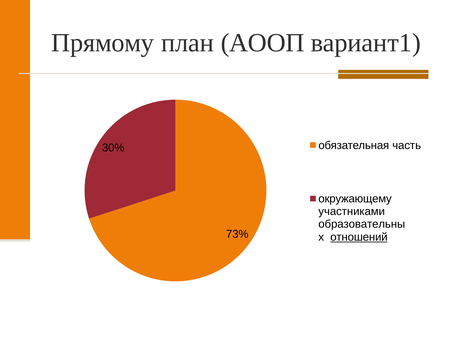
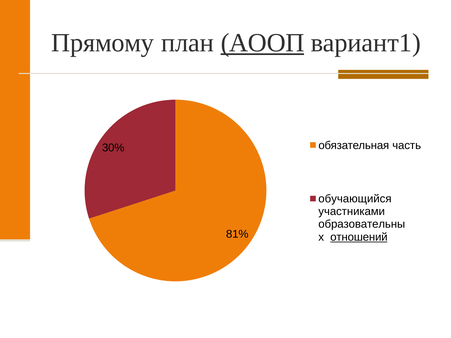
АООП underline: none -> present
окружающему: окружающему -> обучающийся
73%: 73% -> 81%
